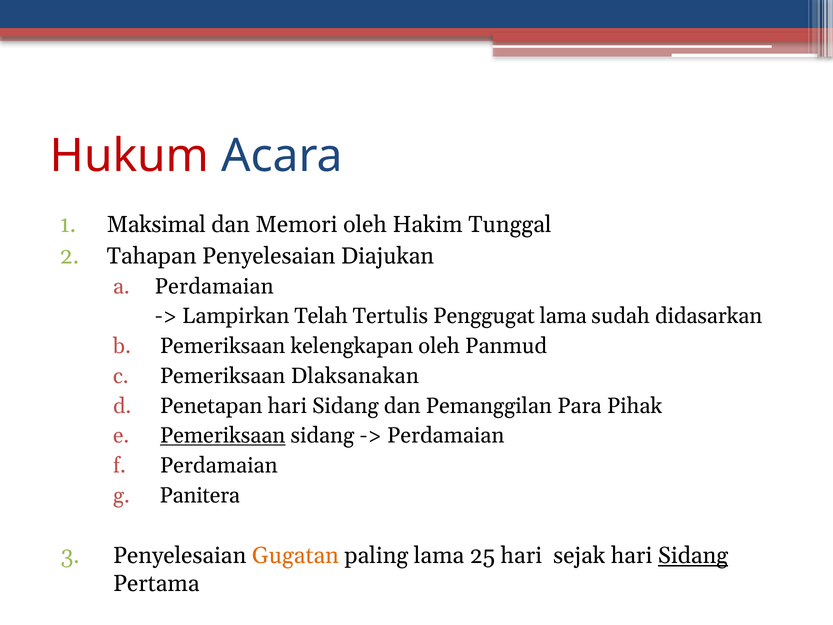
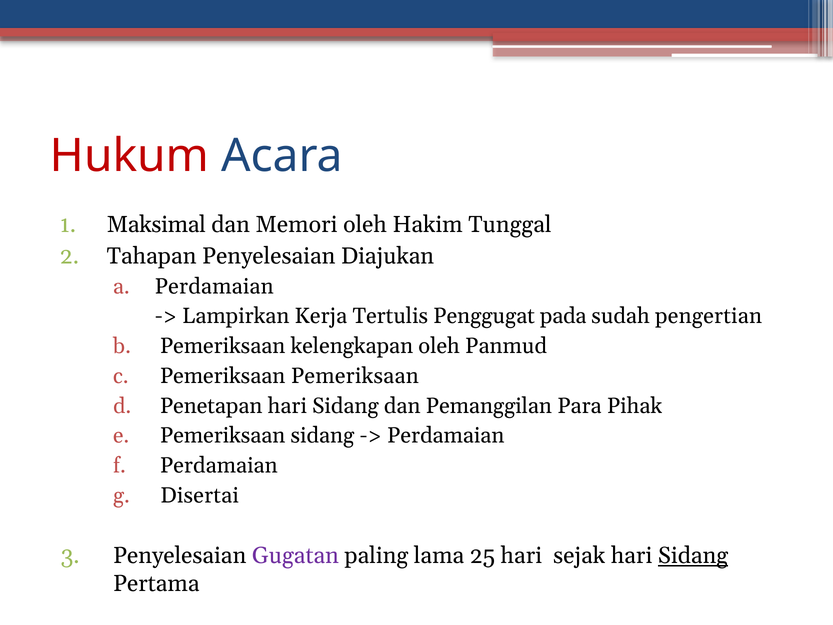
Telah: Telah -> Kerja
Penggugat lama: lama -> pada
didasarkan: didasarkan -> pengertian
Pemeriksaan Dlaksanakan: Dlaksanakan -> Pemeriksaan
Pemeriksaan at (223, 435) underline: present -> none
Panitera: Panitera -> Disertai
Gugatan colour: orange -> purple
